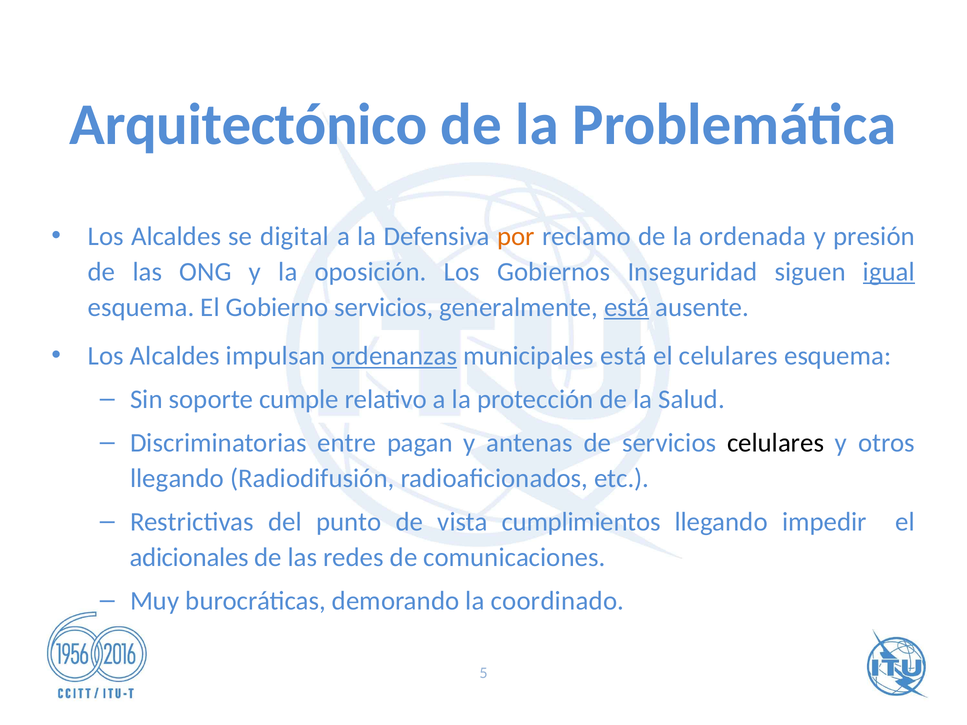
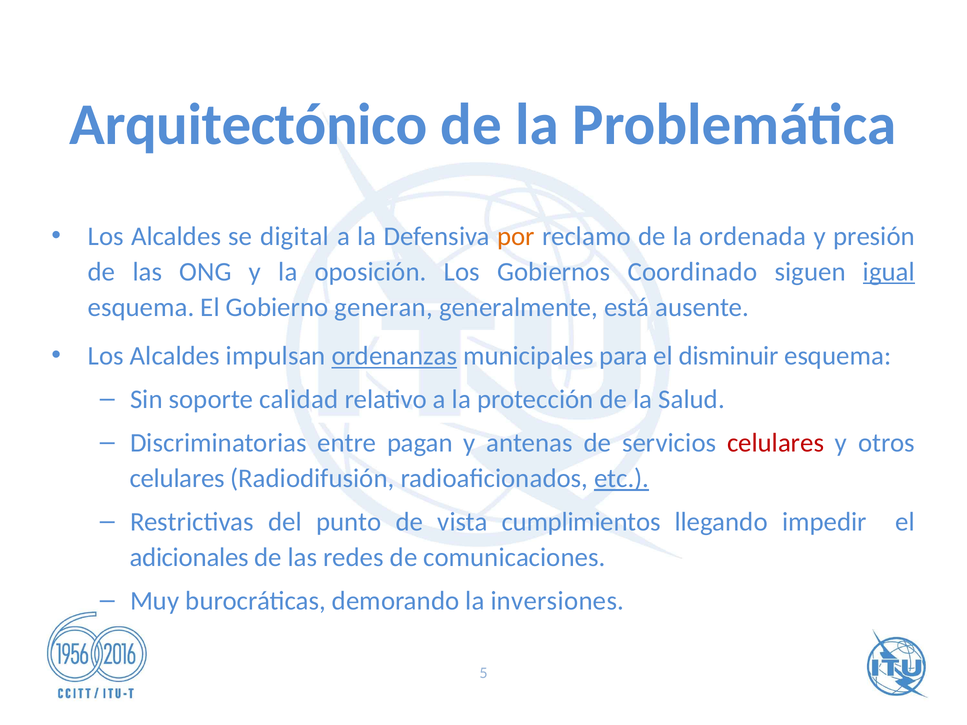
Inseguridad: Inseguridad -> Coordinado
Gobierno servicios: servicios -> generan
está at (627, 307) underline: present -> none
municipales está: está -> para
el celulares: celulares -> disminuir
cumple: cumple -> calidad
celulares at (776, 443) colour: black -> red
llegando at (177, 479): llegando -> celulares
etc underline: none -> present
coordinado: coordinado -> inversiones
